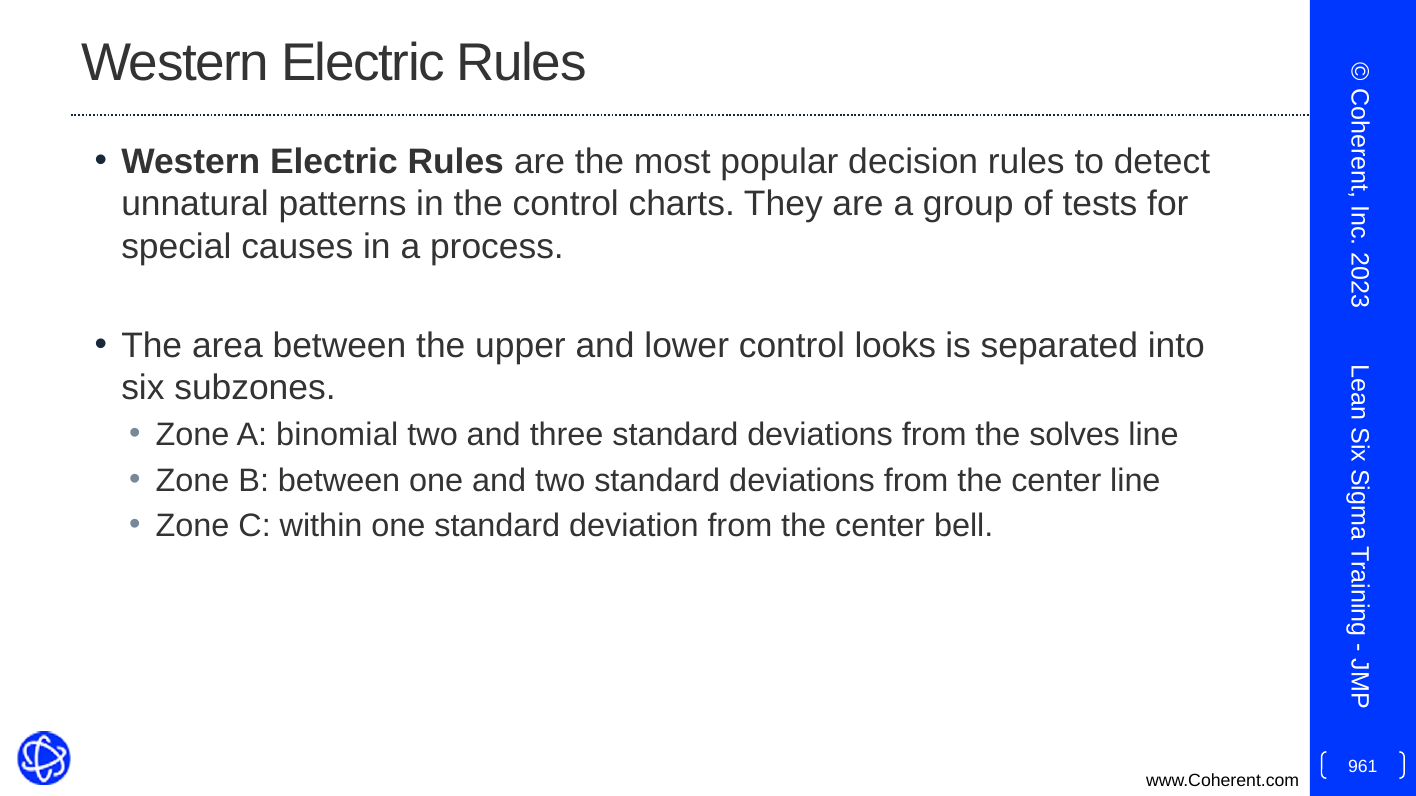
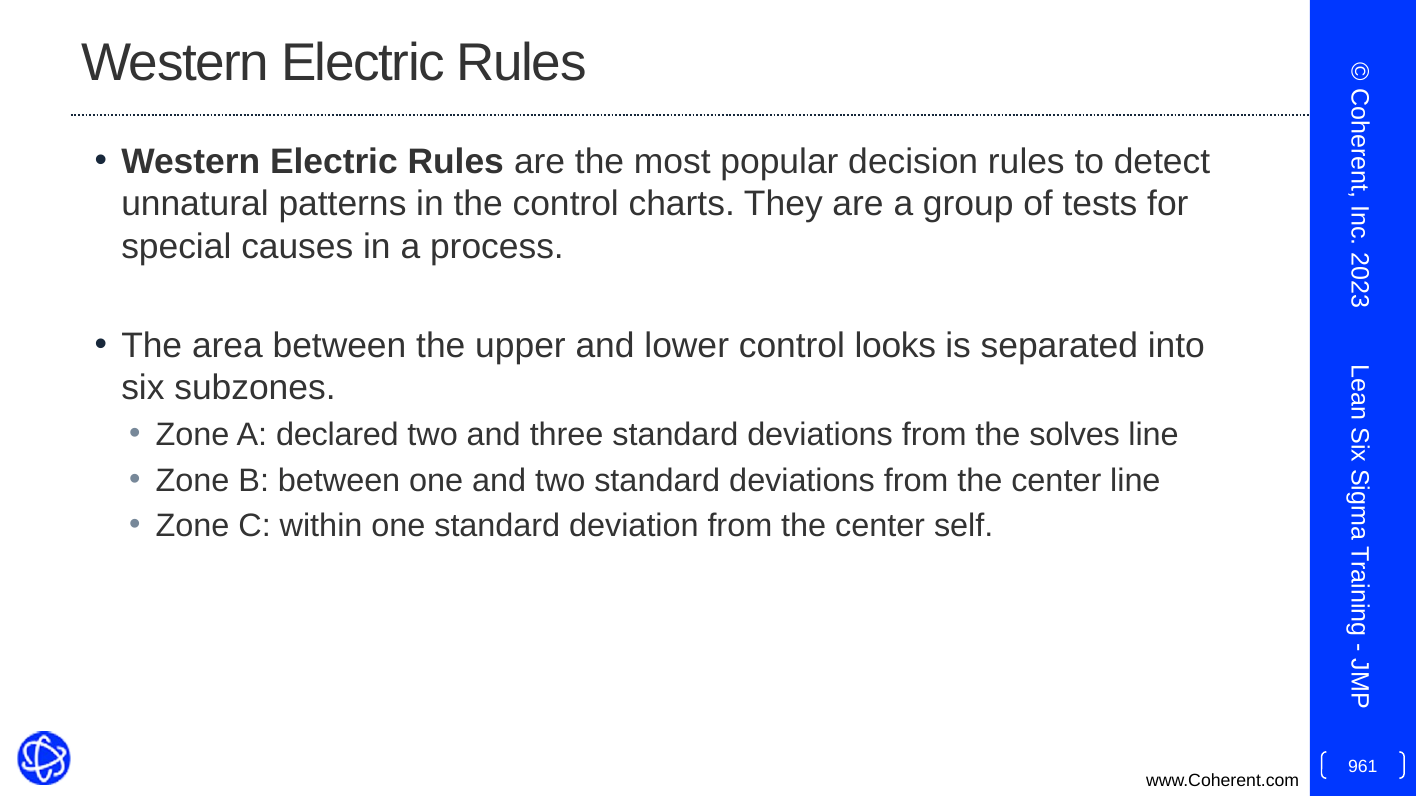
binomial: binomial -> declared
bell: bell -> self
